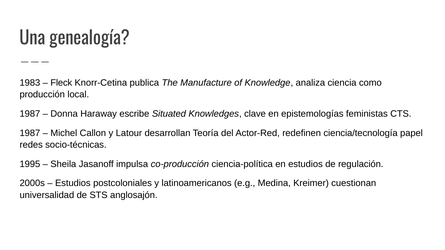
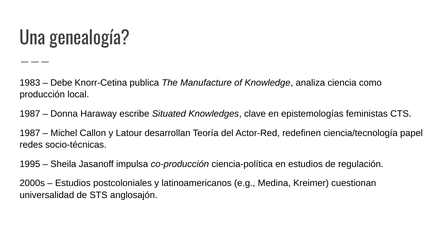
Fleck: Fleck -> Debe
